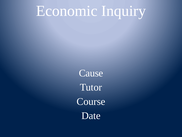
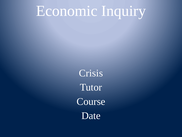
Cause: Cause -> Crisis
